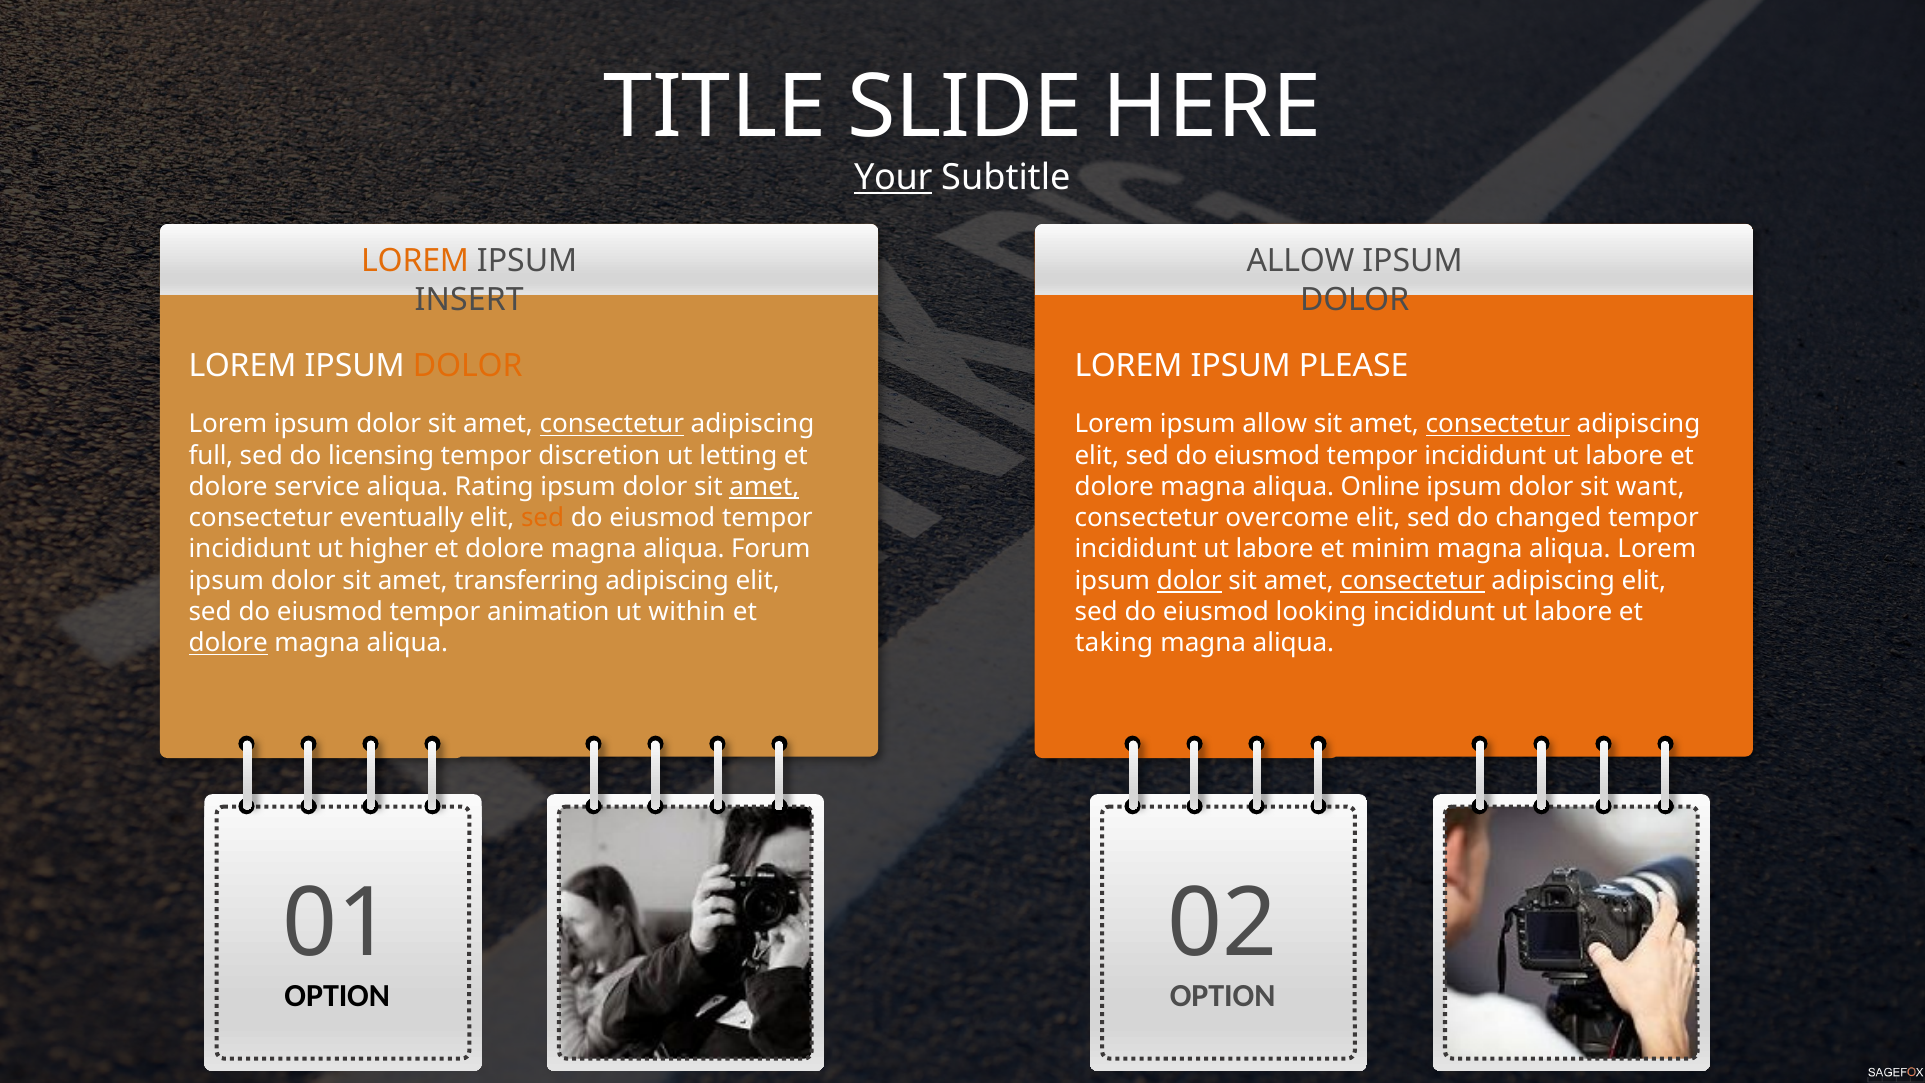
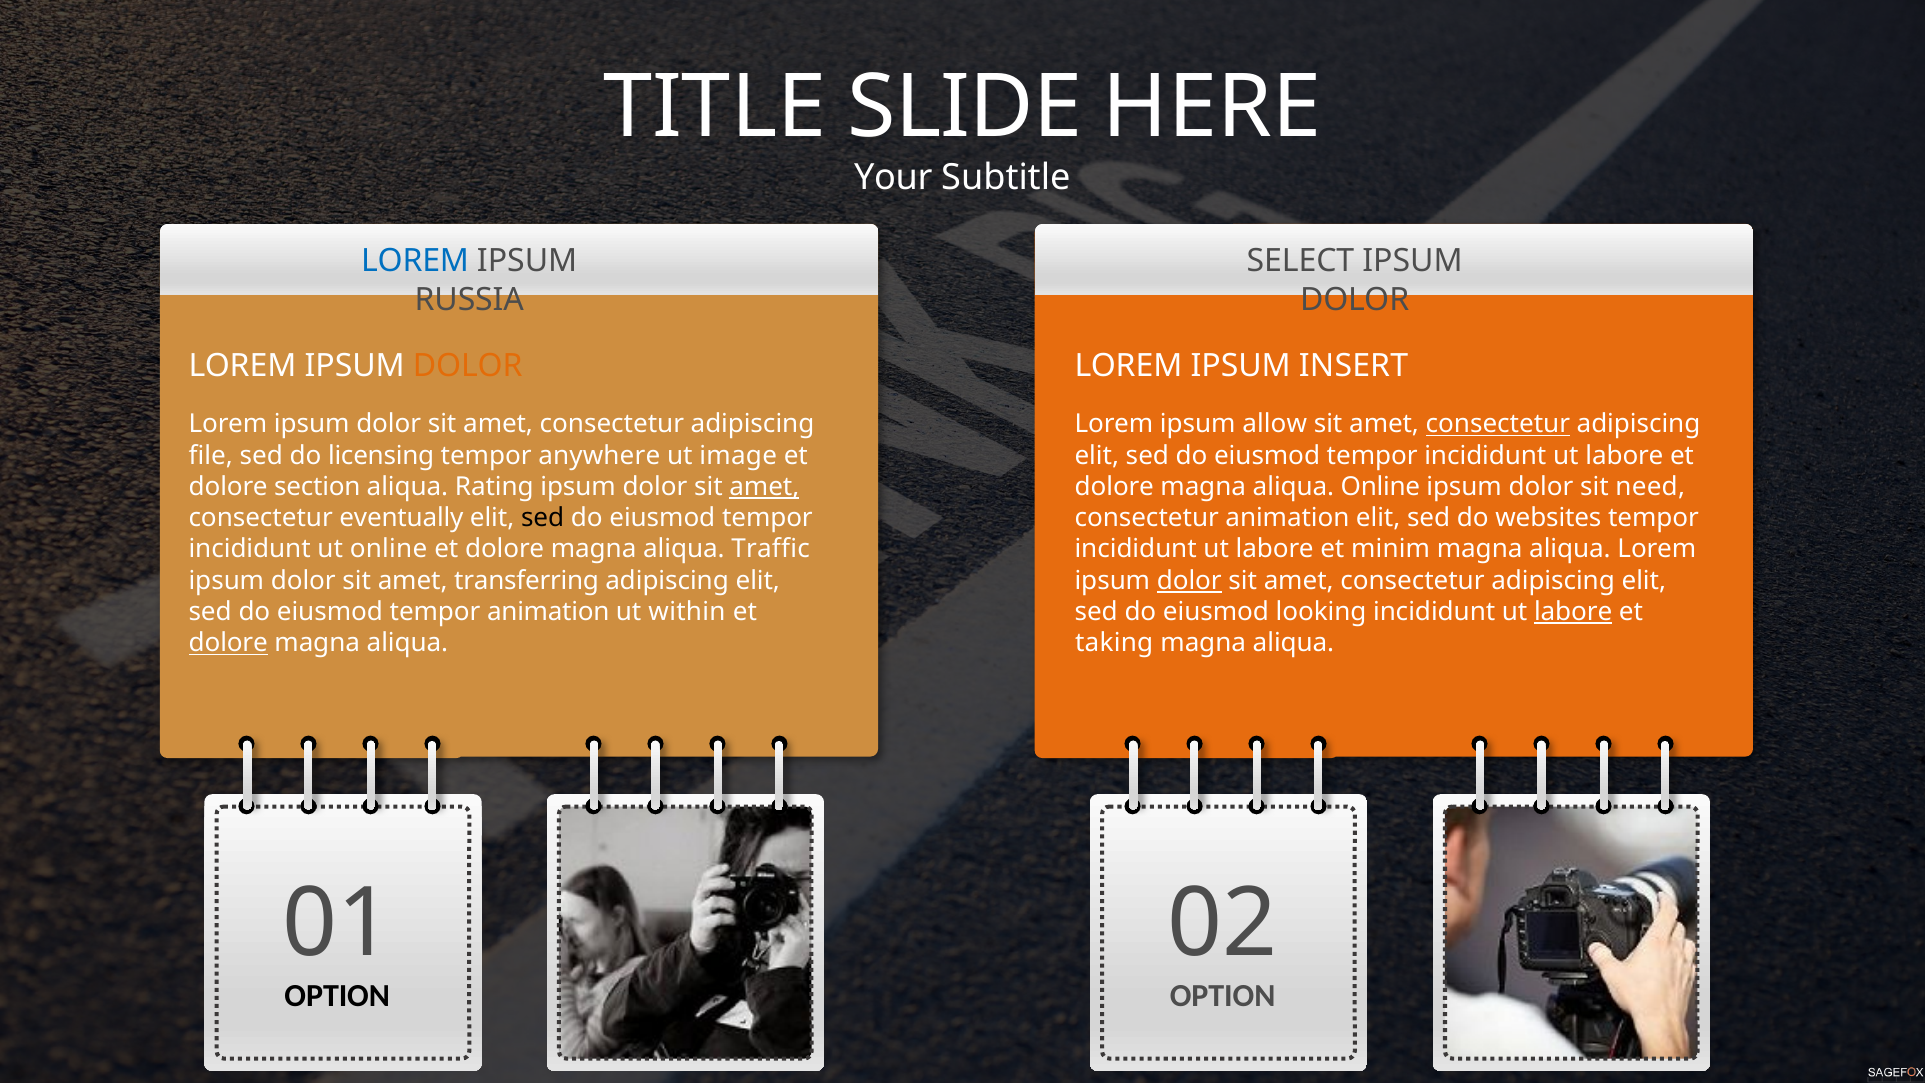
Your underline: present -> none
LOREM at (415, 261) colour: orange -> blue
ALLOW at (1301, 261): ALLOW -> SELECT
INSERT: INSERT -> RUSSIA
PLEASE: PLEASE -> INSERT
consectetur at (612, 424) underline: present -> none
full: full -> file
discretion: discretion -> anywhere
letting: letting -> image
service: service -> section
want: want -> need
sed at (543, 518) colour: orange -> black
consectetur overcome: overcome -> animation
changed: changed -> websites
ut higher: higher -> online
Forum: Forum -> Traffic
consectetur at (1412, 581) underline: present -> none
labore at (1573, 612) underline: none -> present
